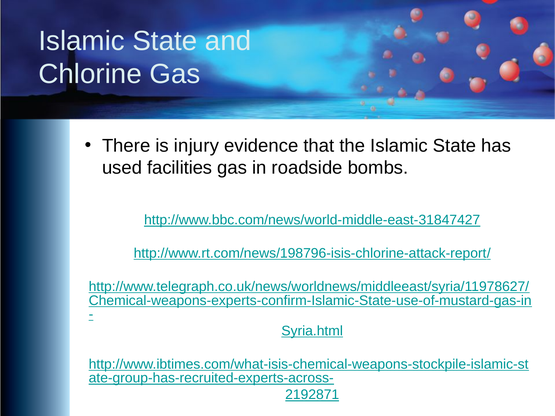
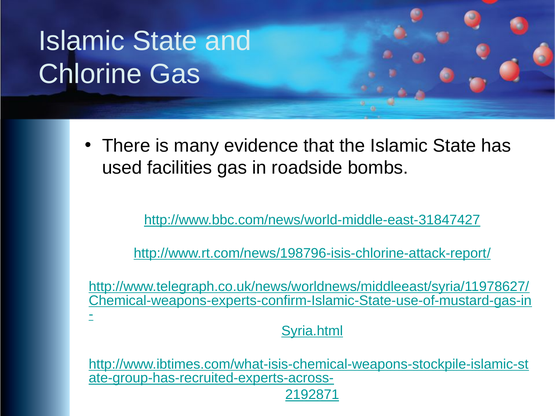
injury: injury -> many
